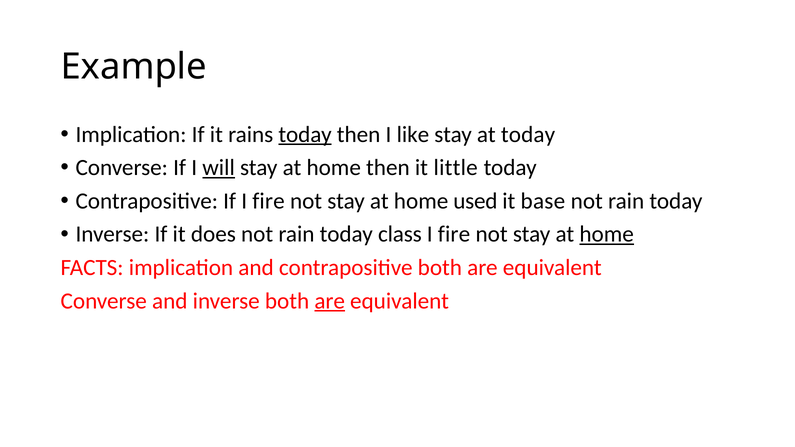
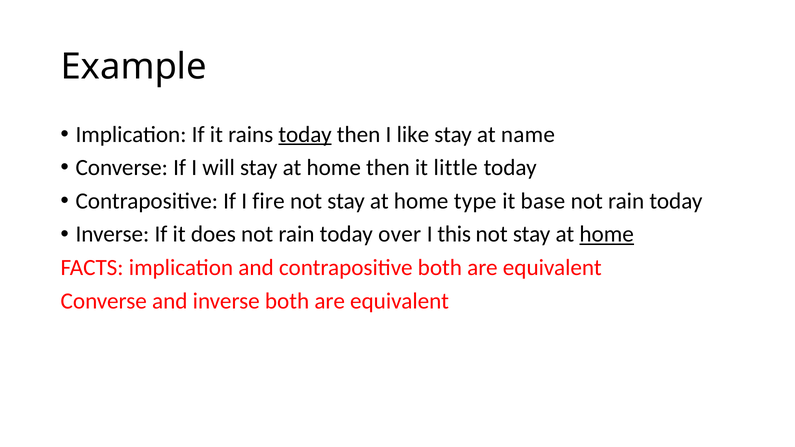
at today: today -> name
will underline: present -> none
used: used -> type
class: class -> over
fire at (454, 234): fire -> this
are at (330, 301) underline: present -> none
